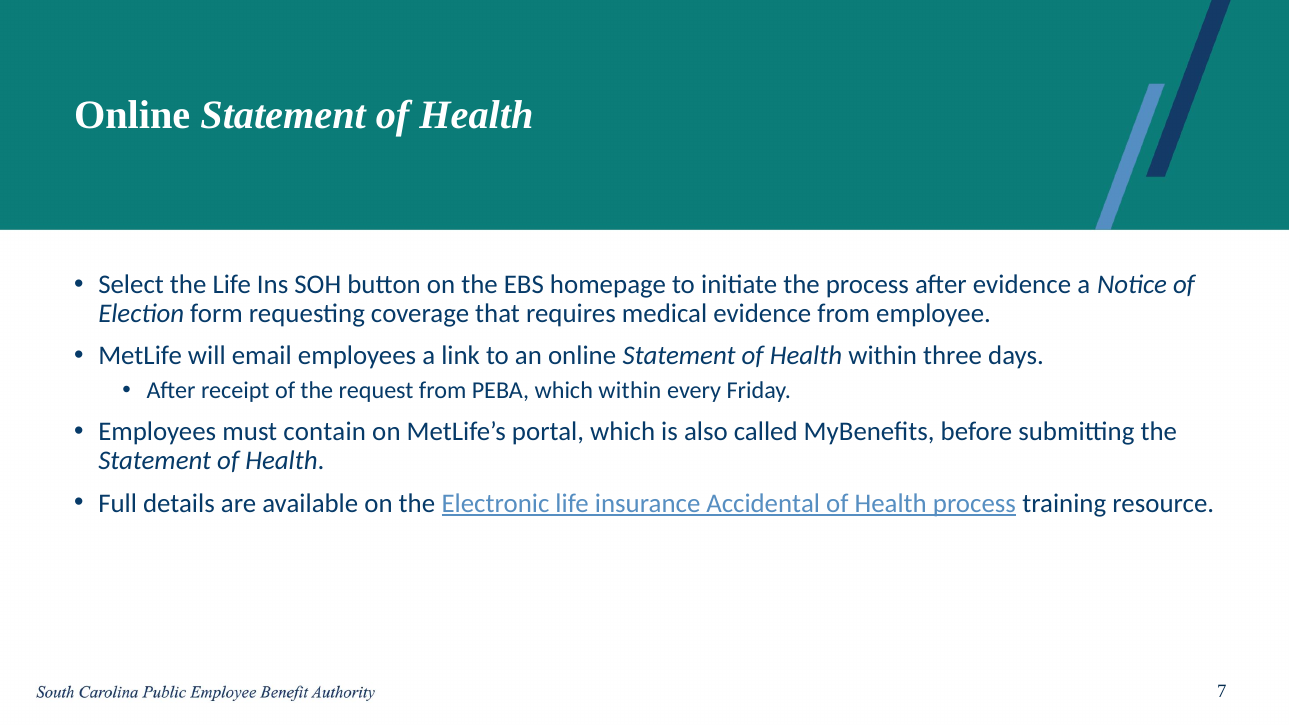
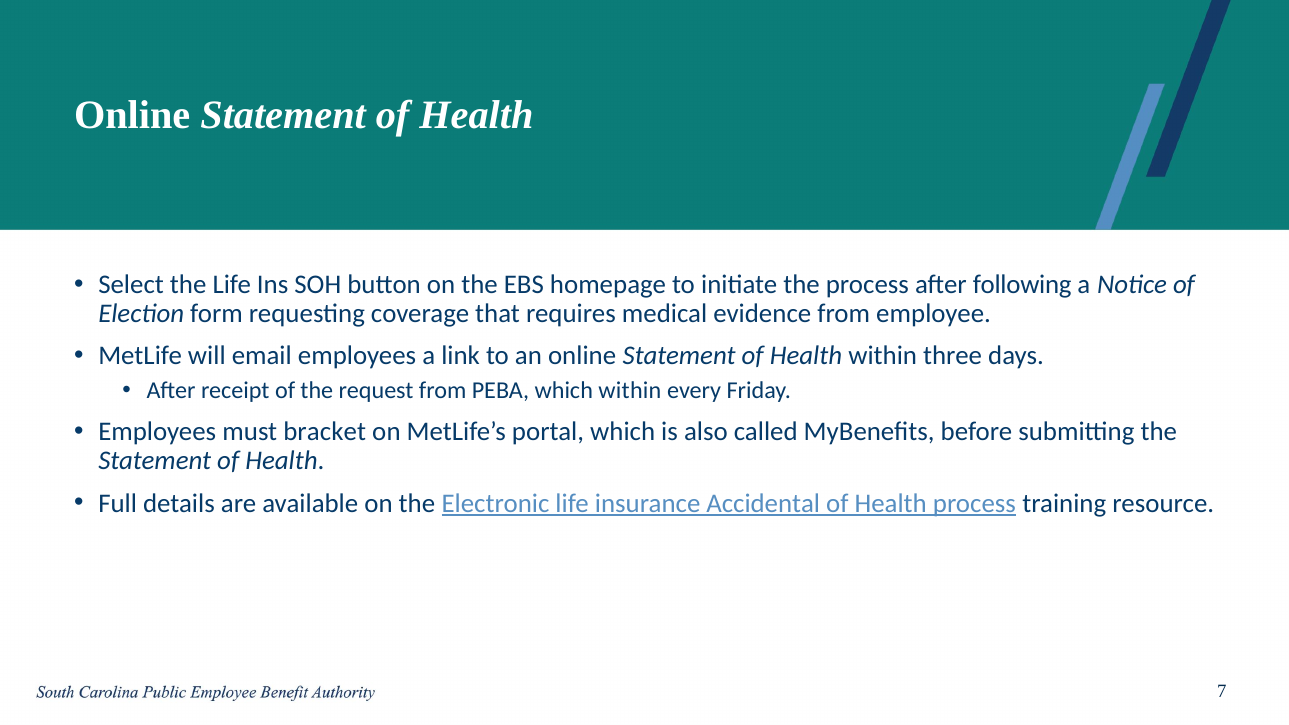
after evidence: evidence -> following
contain: contain -> bracket
